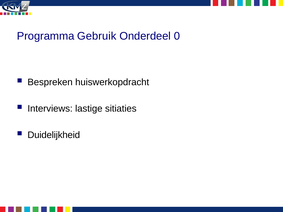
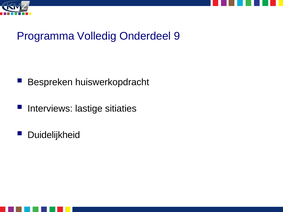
Gebruik: Gebruik -> Volledig
0: 0 -> 9
